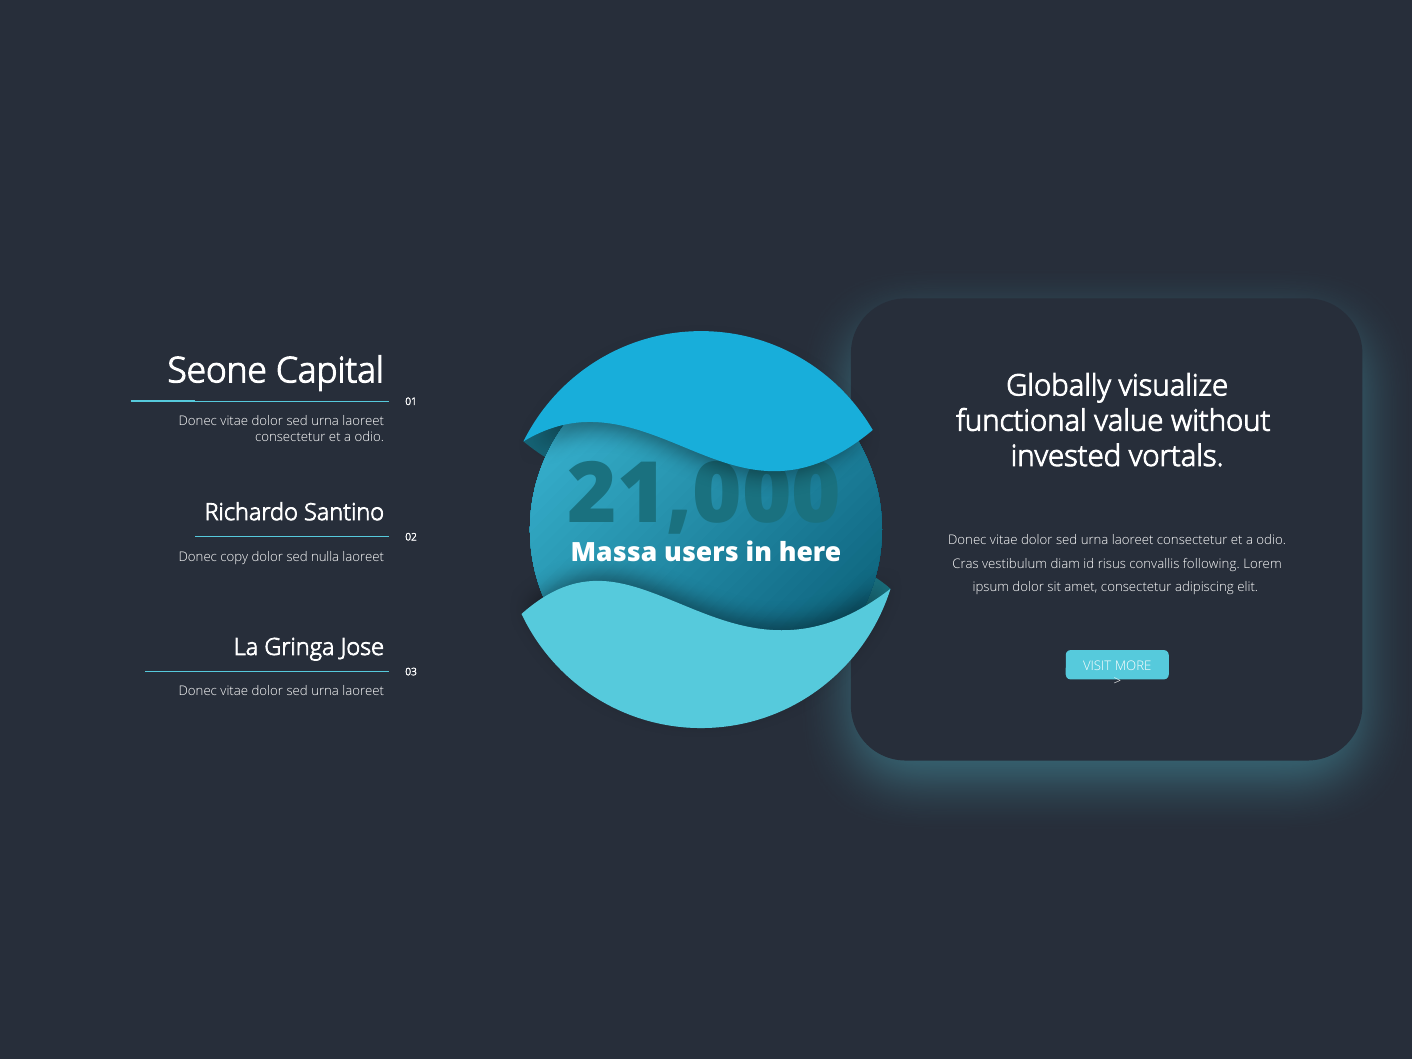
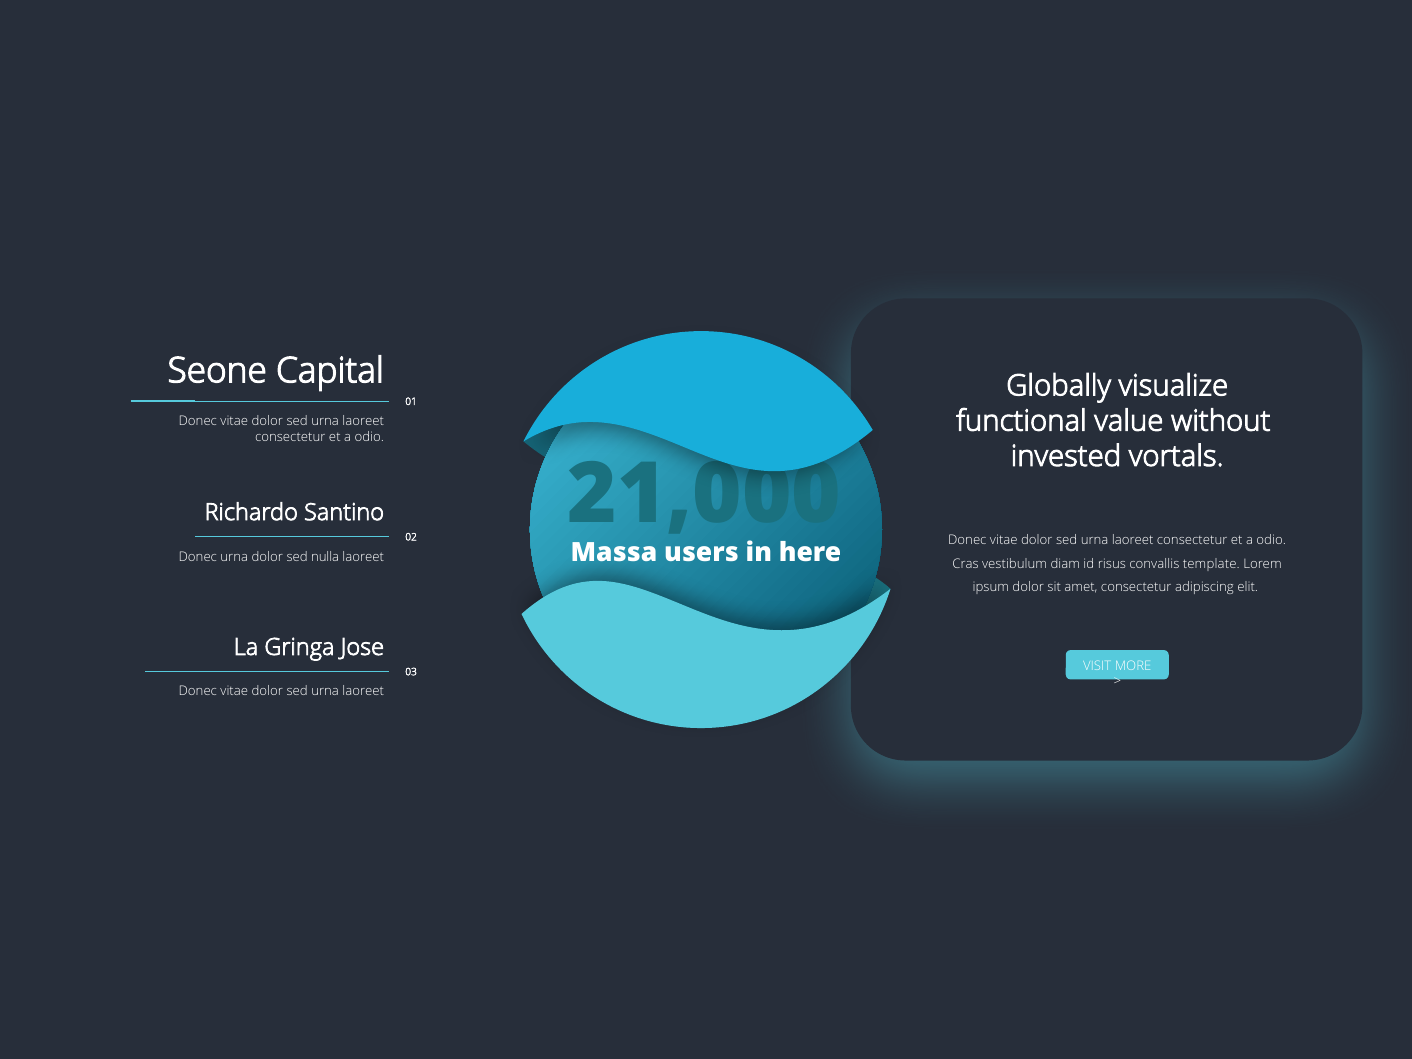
Donec copy: copy -> urna
following: following -> template
